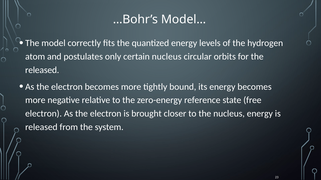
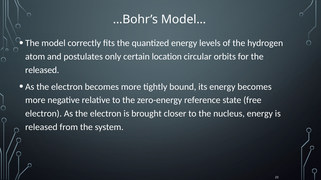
certain nucleus: nucleus -> location
